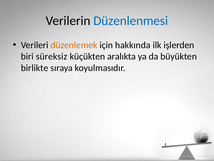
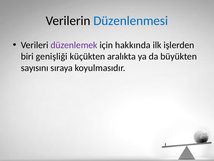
düzenlemek colour: orange -> purple
süreksiz: süreksiz -> genişliği
birlikte: birlikte -> sayısını
